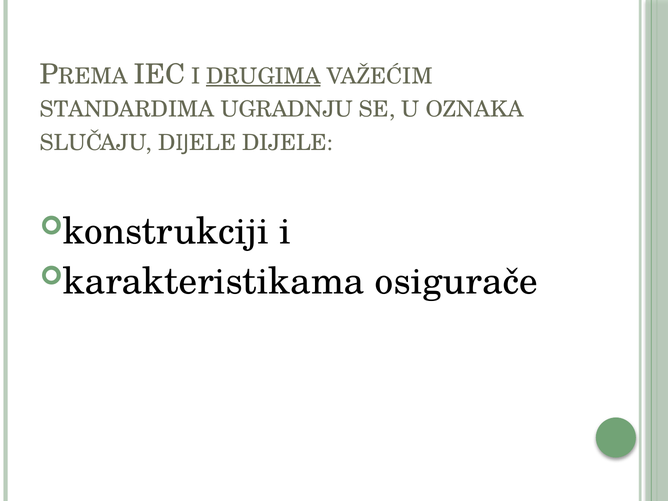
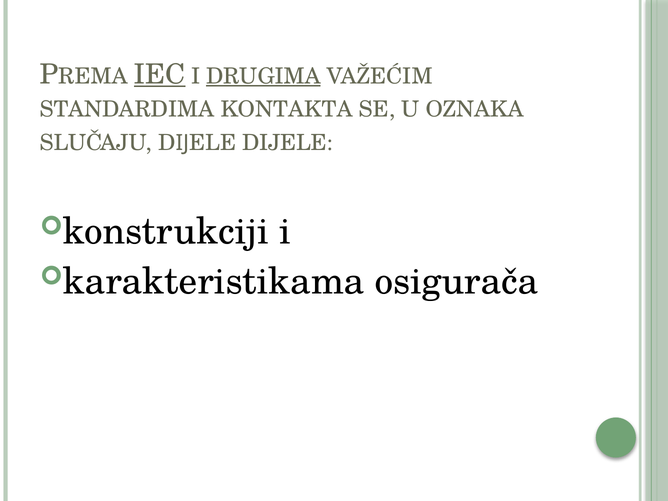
IEC underline: none -> present
UGRADNJU: UGRADNJU -> KONTAKTA
osigurače: osigurače -> osigurača
